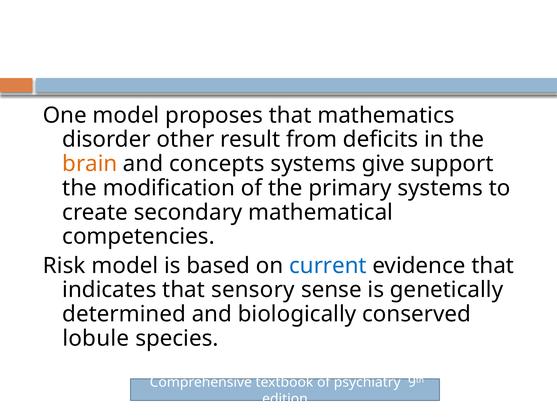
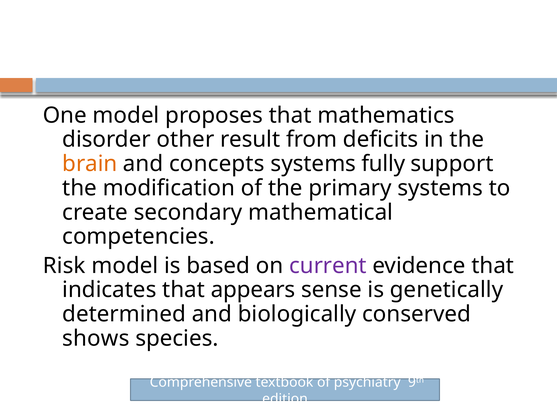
give: give -> fully
current colour: blue -> purple
sensory: sensory -> appears
lobule: lobule -> shows
